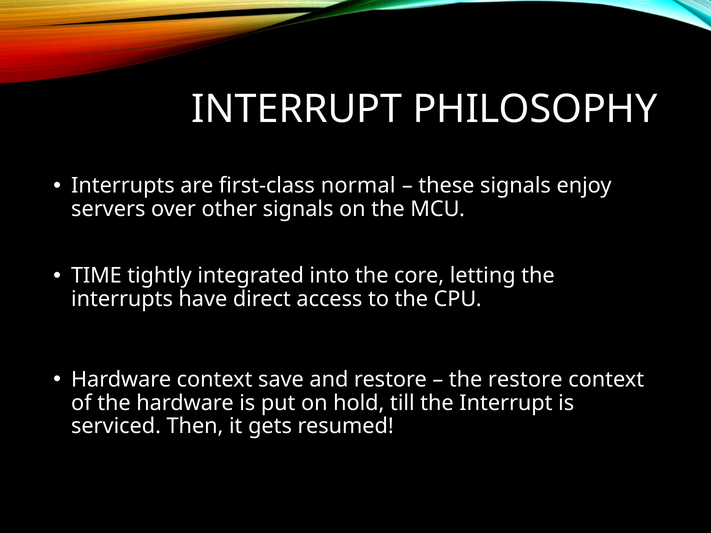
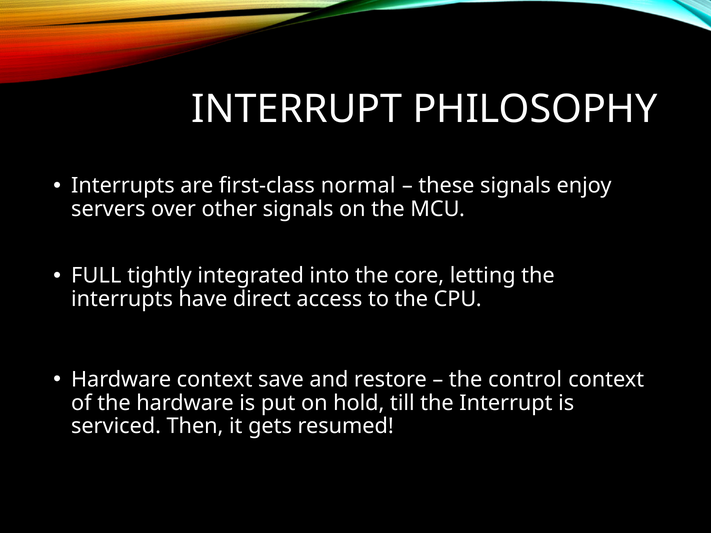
TIME: TIME -> FULL
the restore: restore -> control
